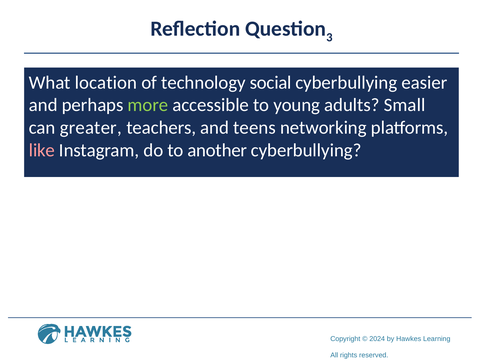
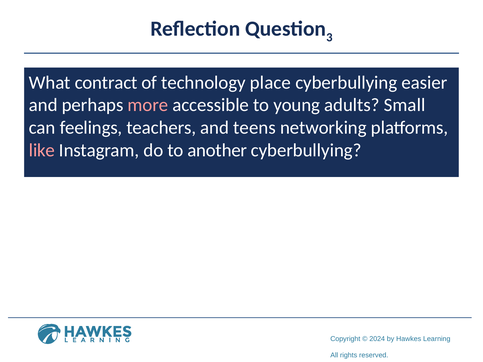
location: location -> contract
social: social -> place
more colour: light green -> pink
greater: greater -> feelings
